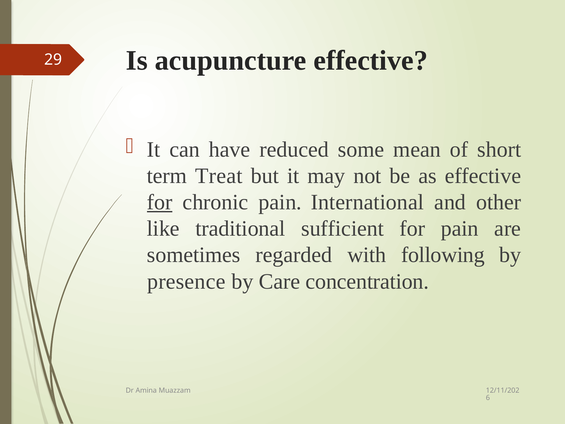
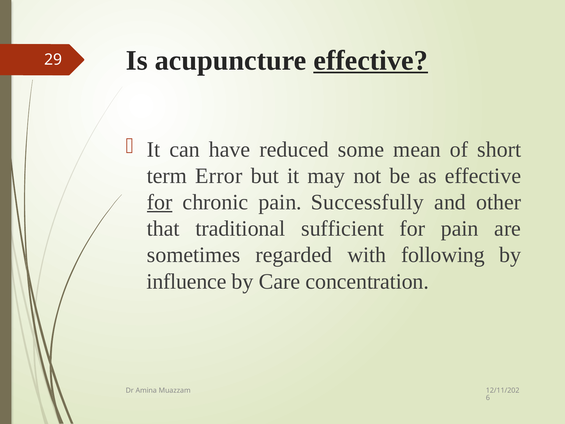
effective at (371, 60) underline: none -> present
Treat: Treat -> Error
International: International -> Successfully
like: like -> that
presence: presence -> influence
